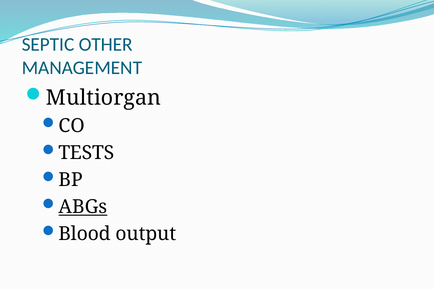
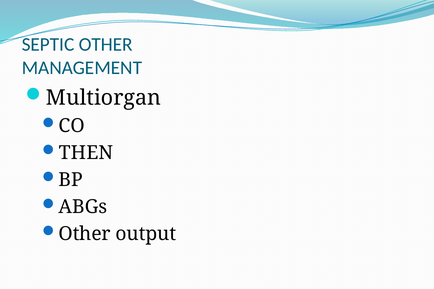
TESTS: TESTS -> THEN
ABGs underline: present -> none
Blood at (85, 234): Blood -> Other
